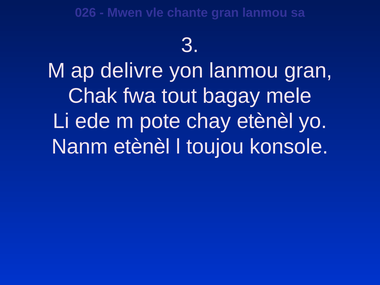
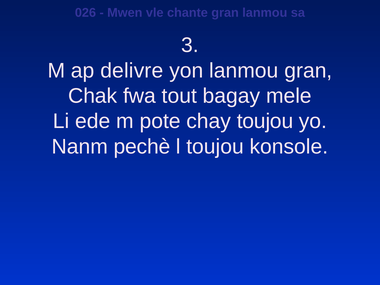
chay etènèl: etènèl -> toujou
Nanm etènèl: etènèl -> pechè
